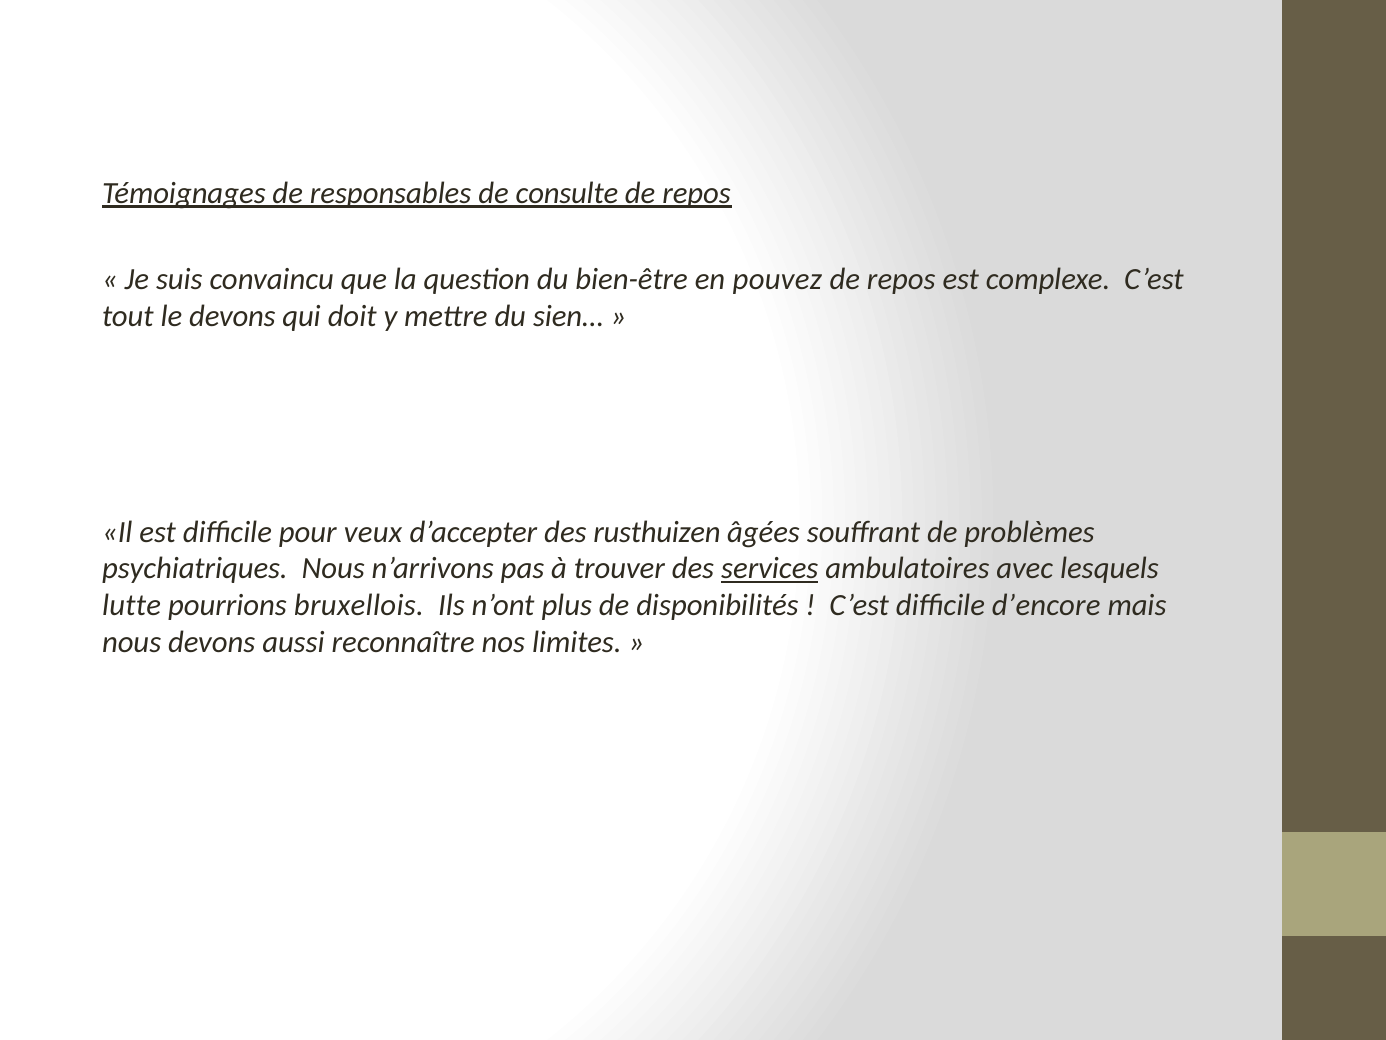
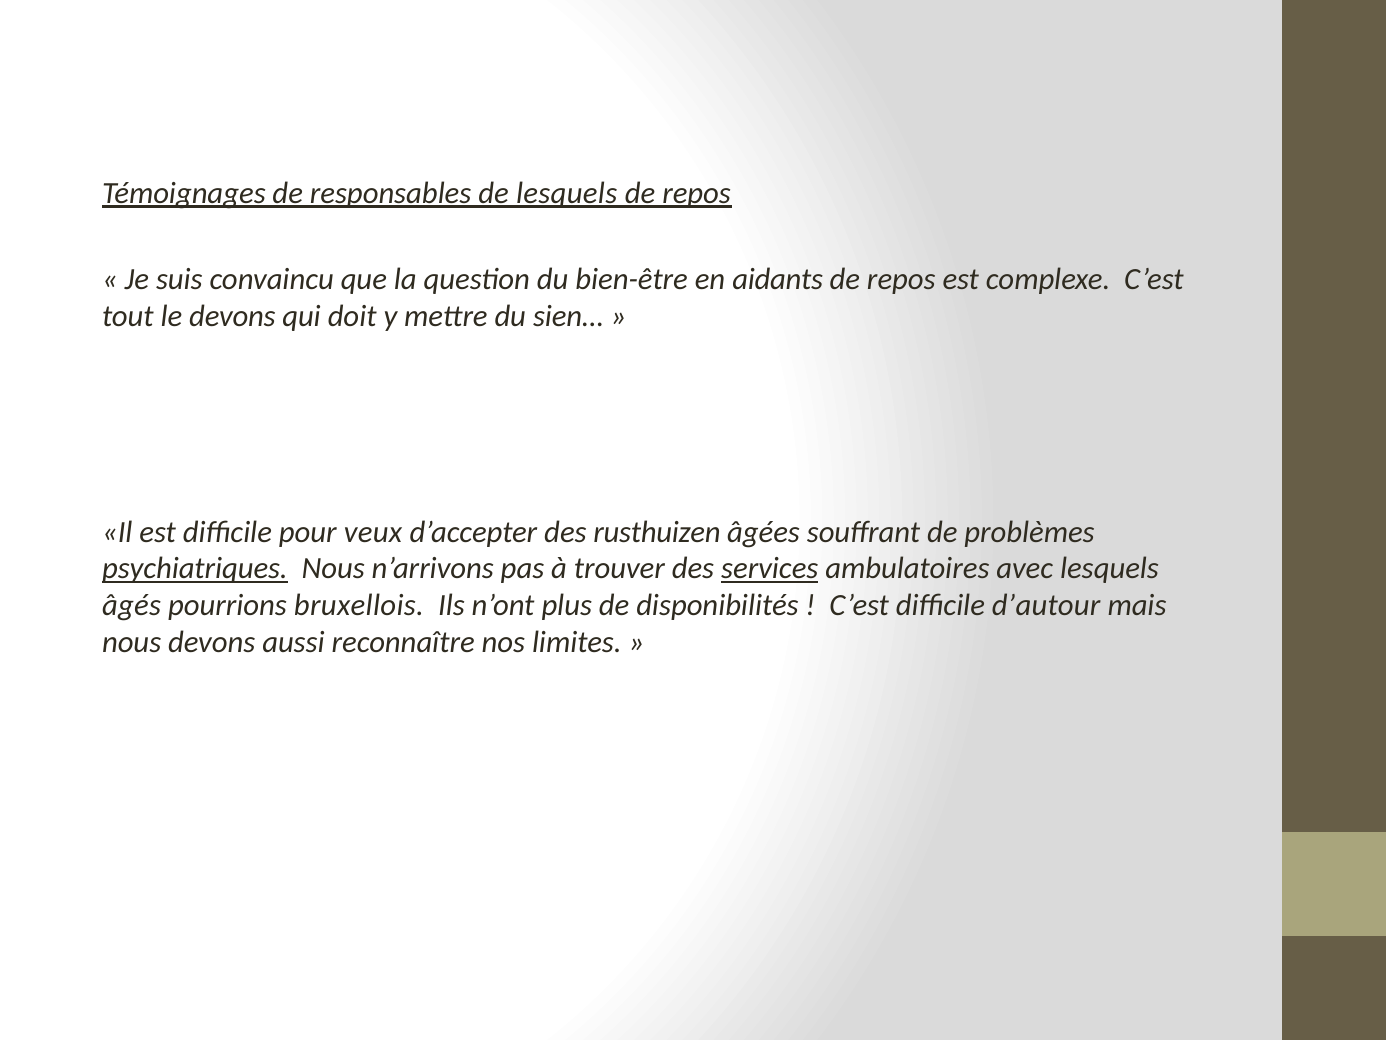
de consulte: consulte -> lesquels
pouvez: pouvez -> aidants
psychiatriques underline: none -> present
lutte: lutte -> âgés
d’encore: d’encore -> d’autour
